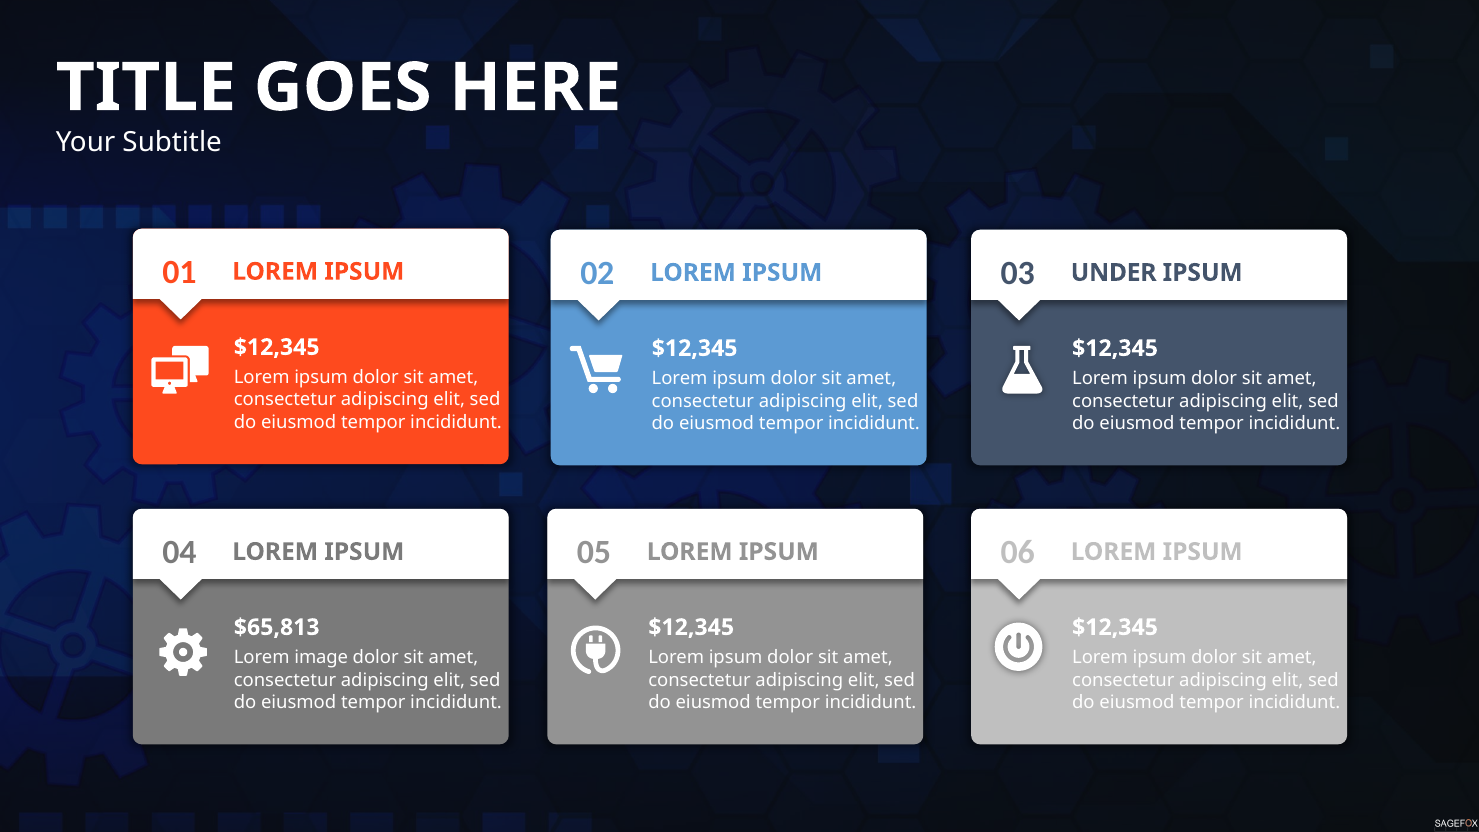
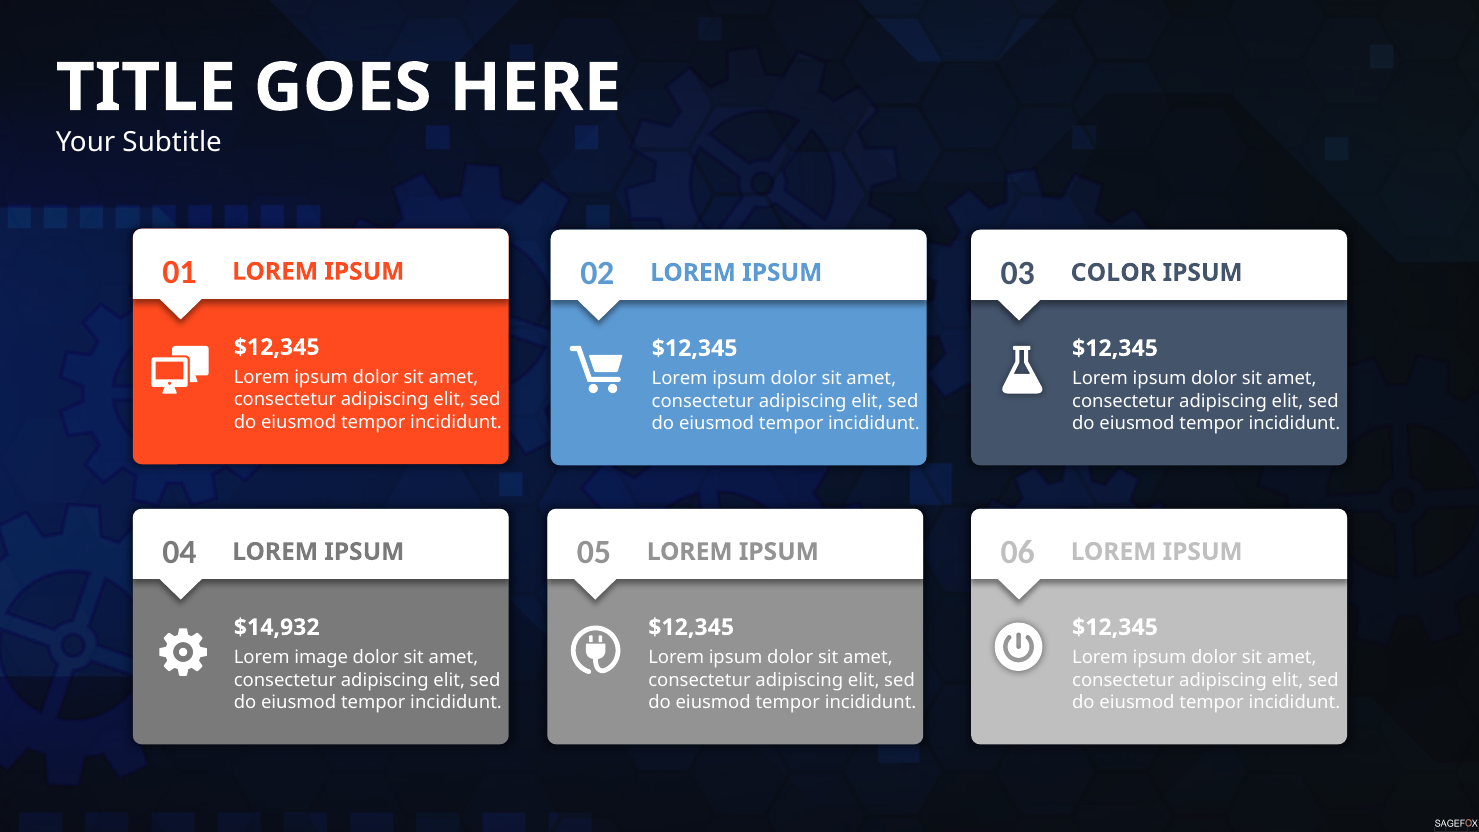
UNDER: UNDER -> COLOR
$65,813: $65,813 -> $14,932
